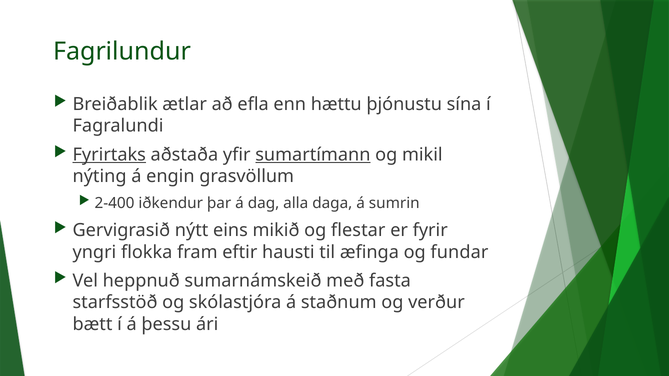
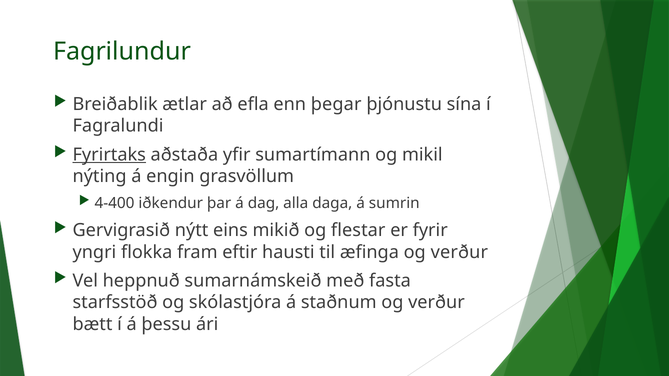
hættu: hættu -> þegar
sumartímann underline: present -> none
2-400: 2-400 -> 4-400
æfinga og fundar: fundar -> verður
